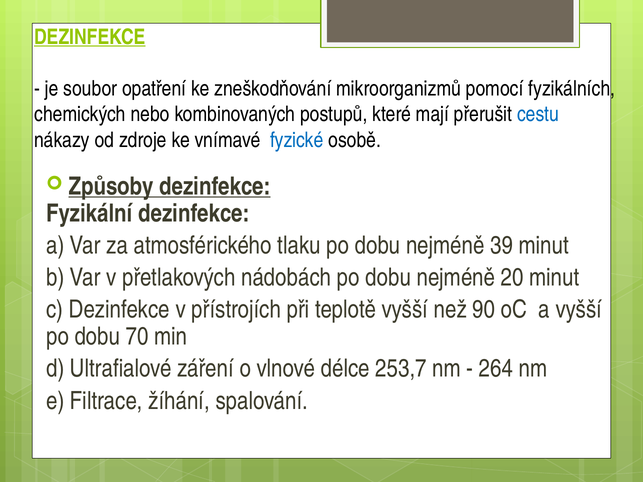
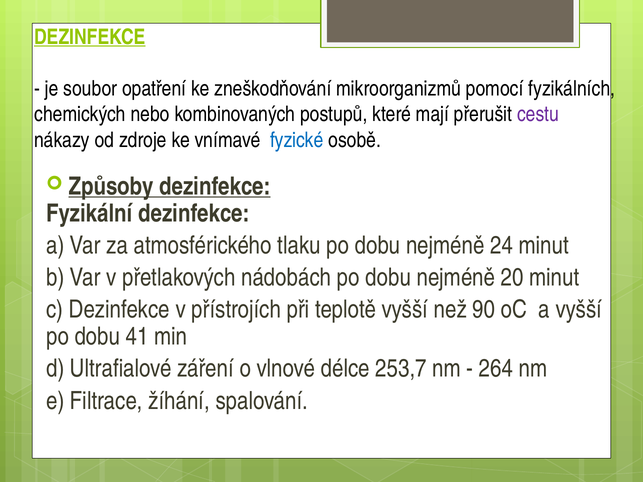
cestu colour: blue -> purple
39: 39 -> 24
70: 70 -> 41
